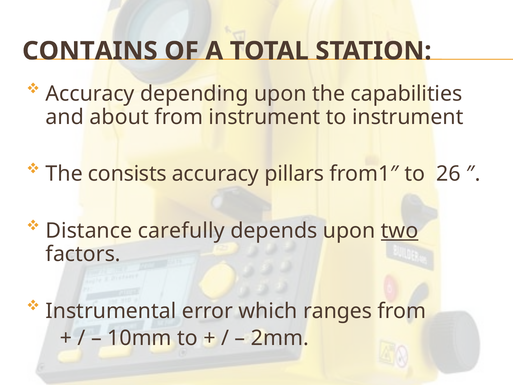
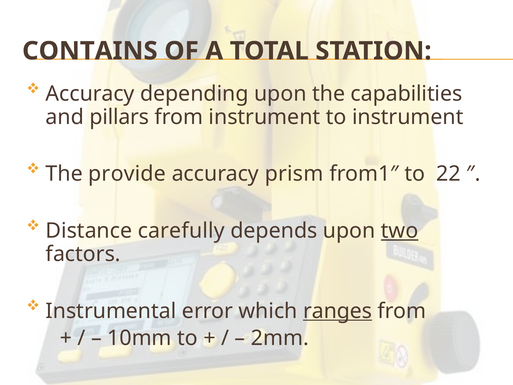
about: about -> pillars
consists: consists -> provide
pillars: pillars -> prism
26: 26 -> 22
ranges underline: none -> present
